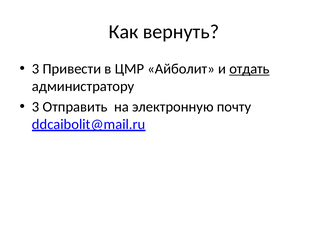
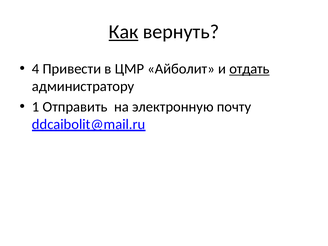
Как underline: none -> present
3 at (36, 69): 3 -> 4
3 at (36, 107): 3 -> 1
